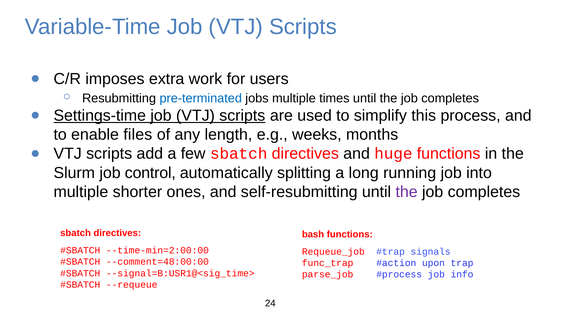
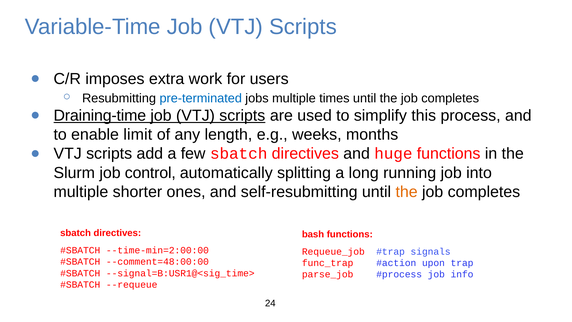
Settings-time: Settings-time -> Draining-time
files: files -> limit
the at (407, 192) colour: purple -> orange
